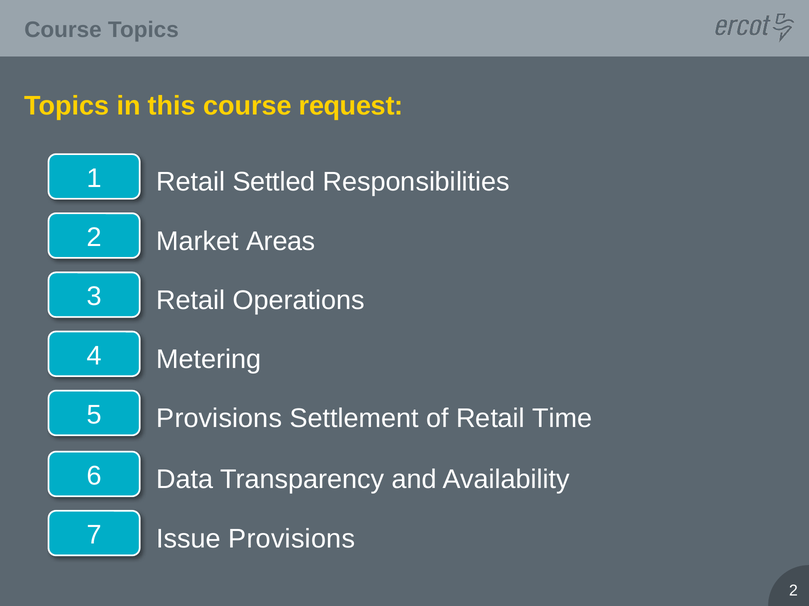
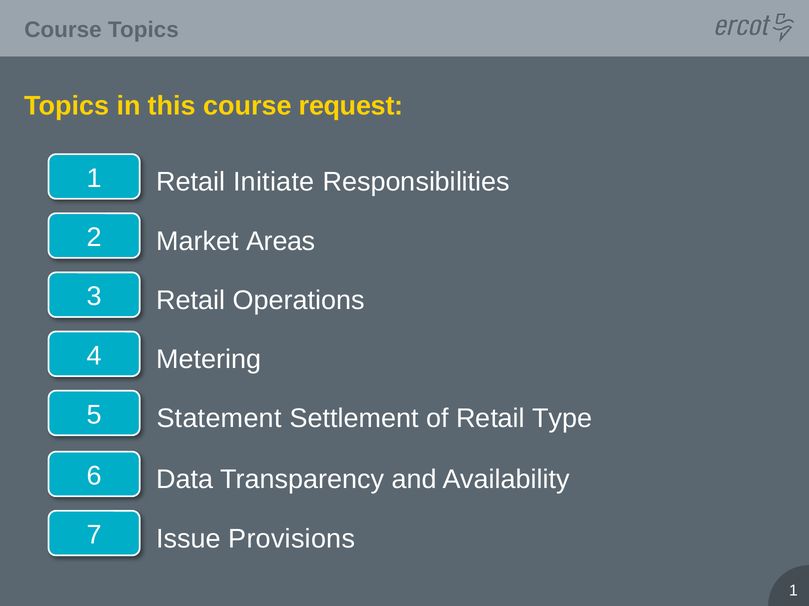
Settled: Settled -> Initiate
5 Provisions: Provisions -> Statement
Time: Time -> Type
2 at (793, 591): 2 -> 1
